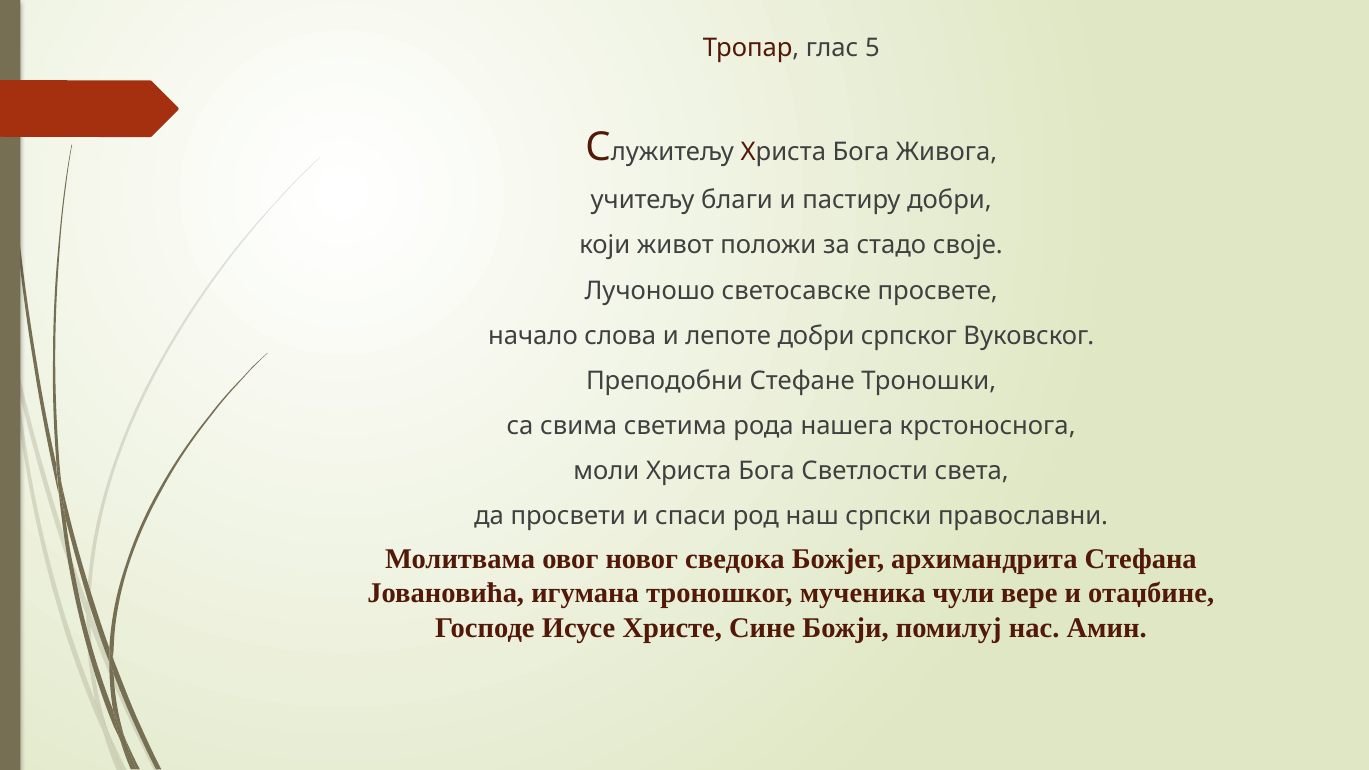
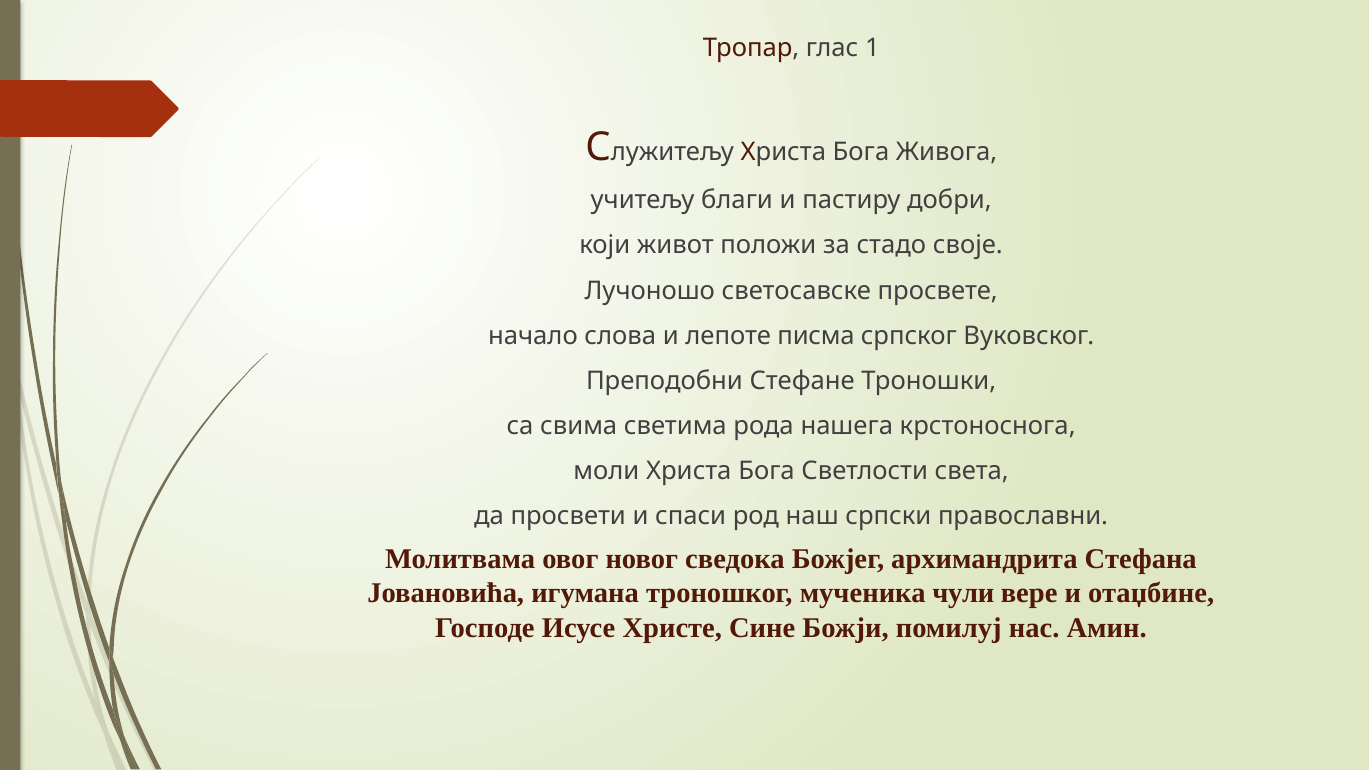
5: 5 -> 1
лепоте добри: добри -> писма
